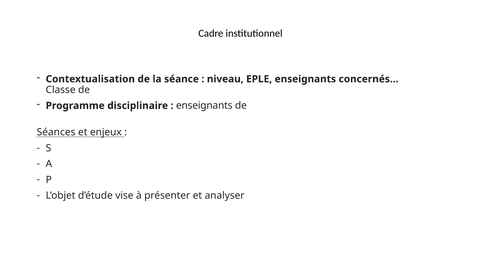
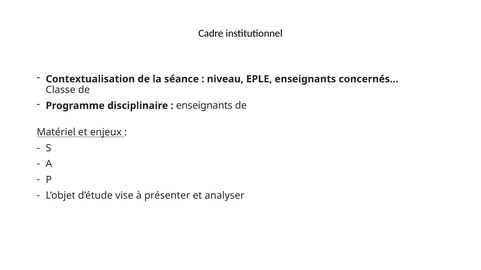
Séances: Séances -> Matériel
